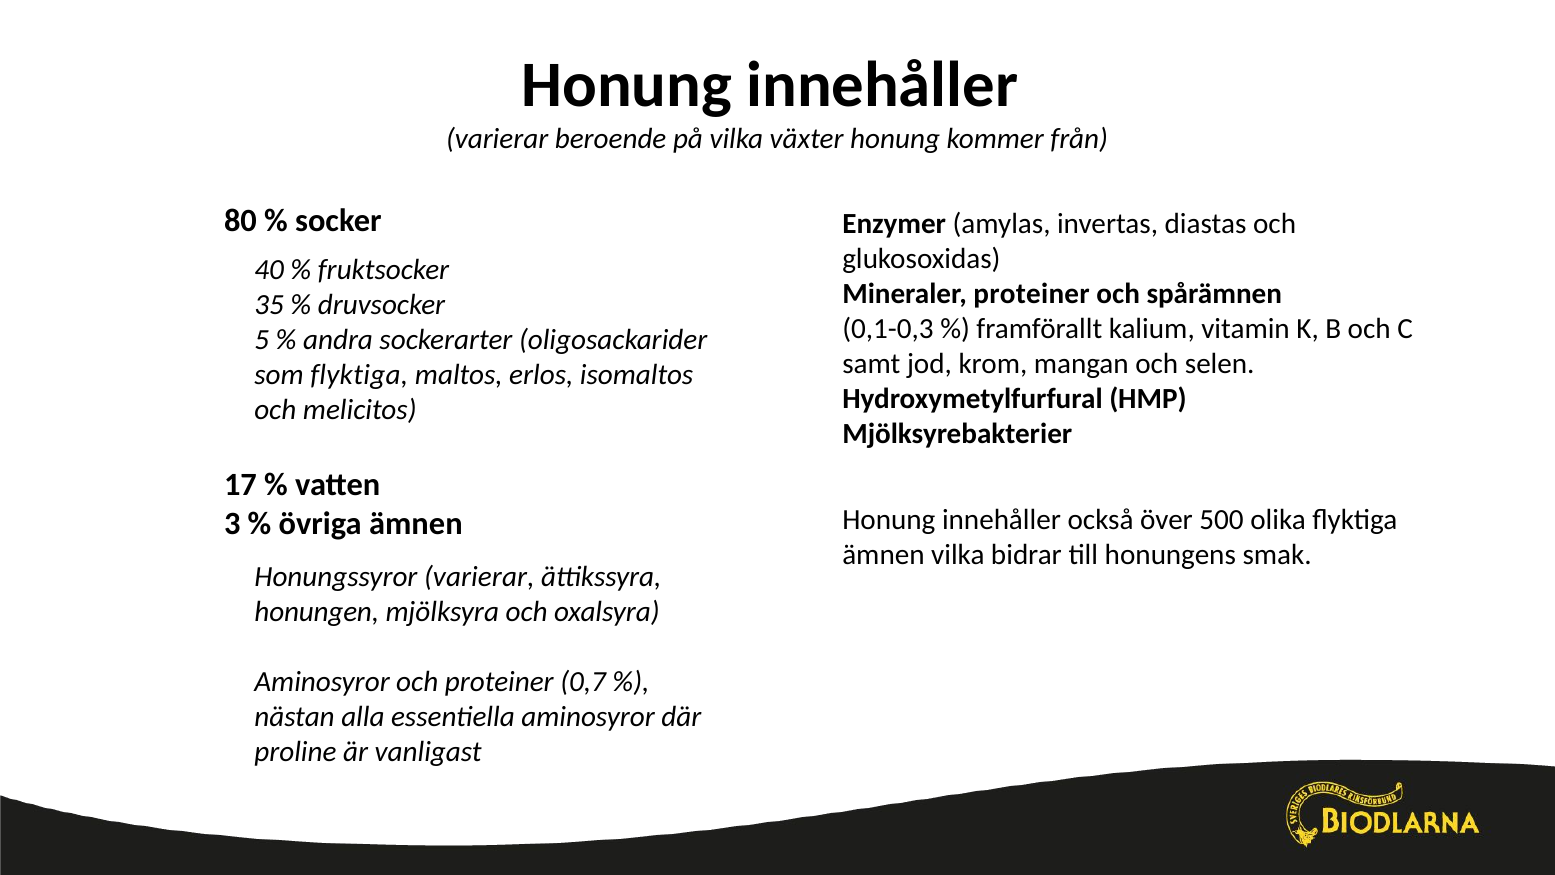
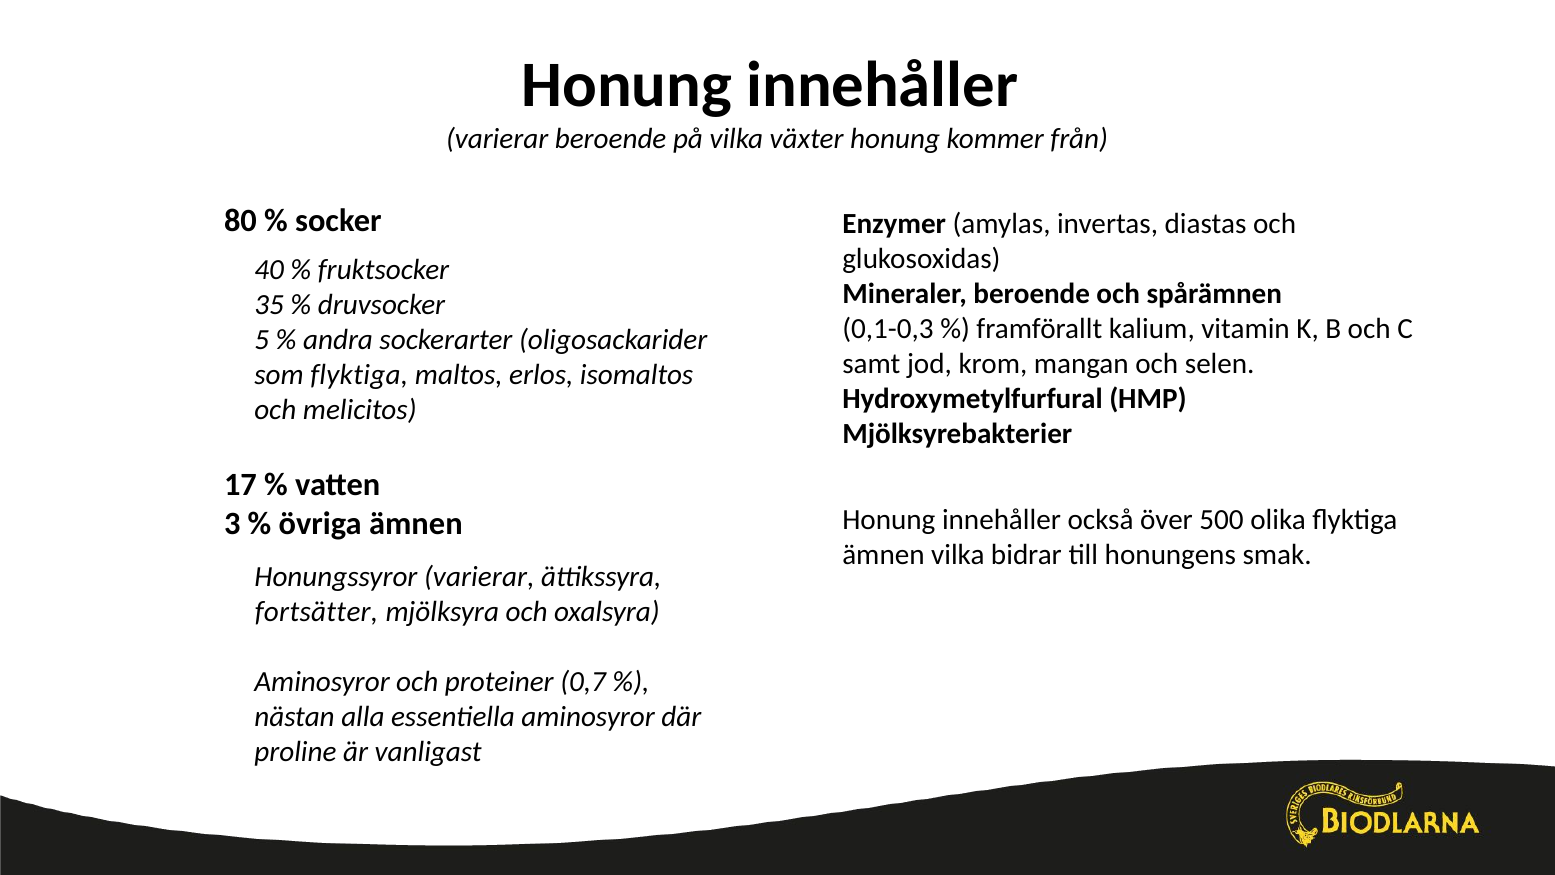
Mineraler proteiner: proteiner -> beroende
honungen: honungen -> fortsätter
